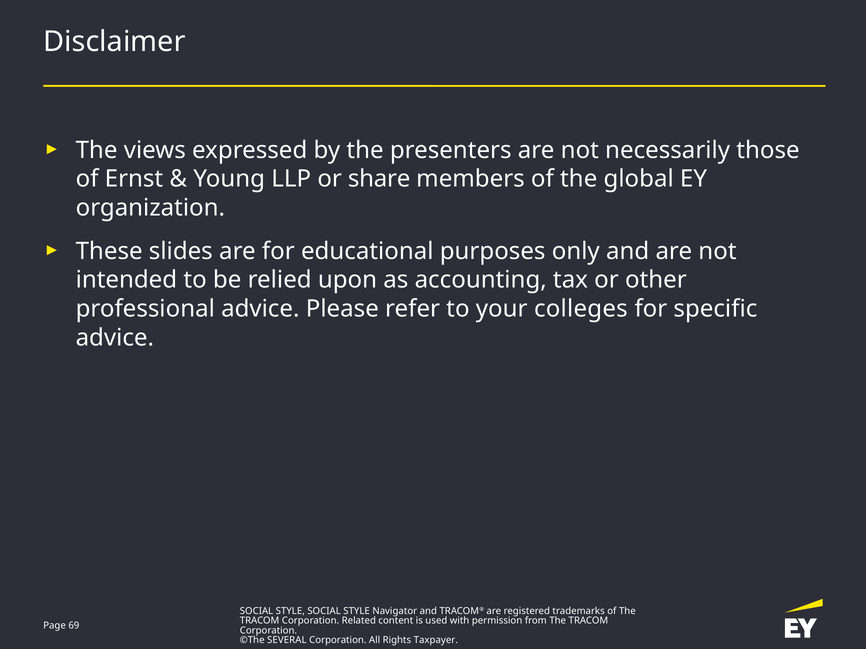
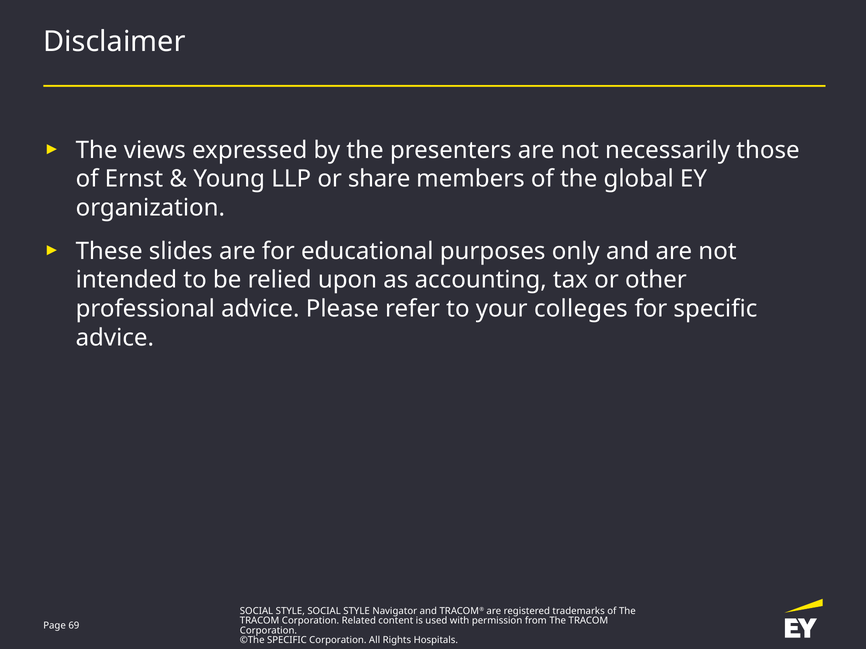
©The SEVERAL: SEVERAL -> SPECIFIC
Taxpayer: Taxpayer -> Hospitals
